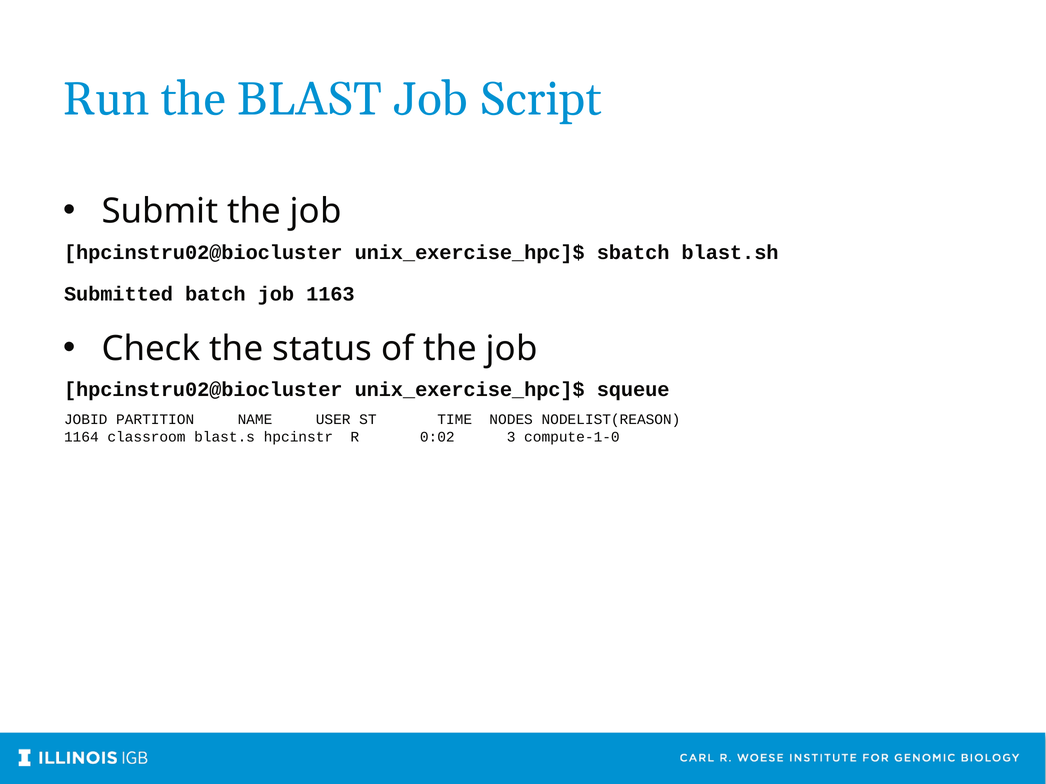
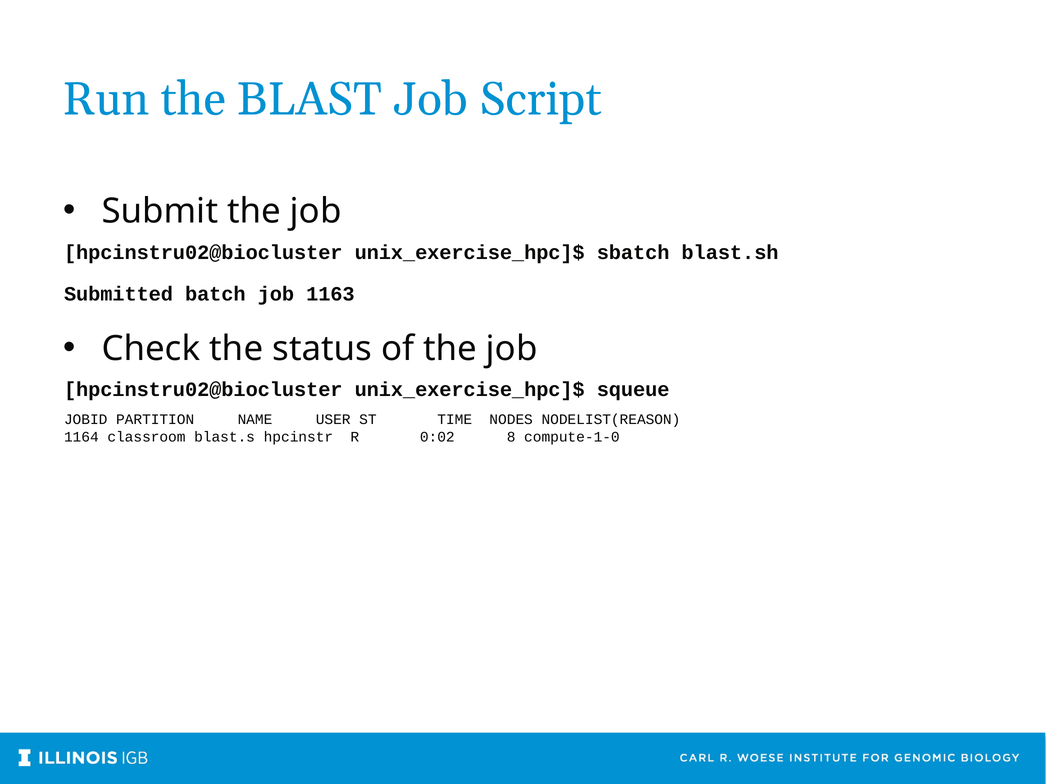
3: 3 -> 8
